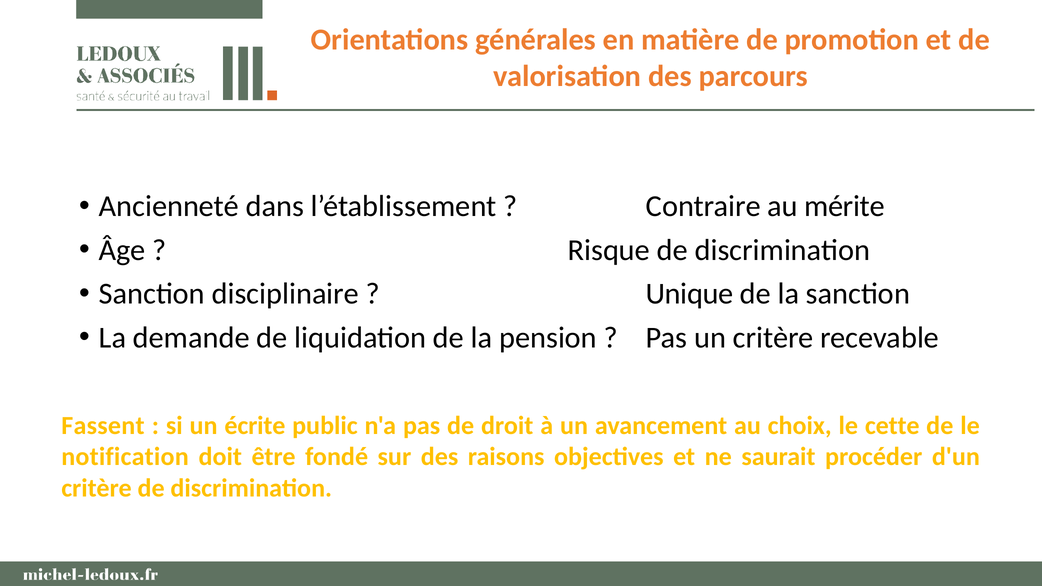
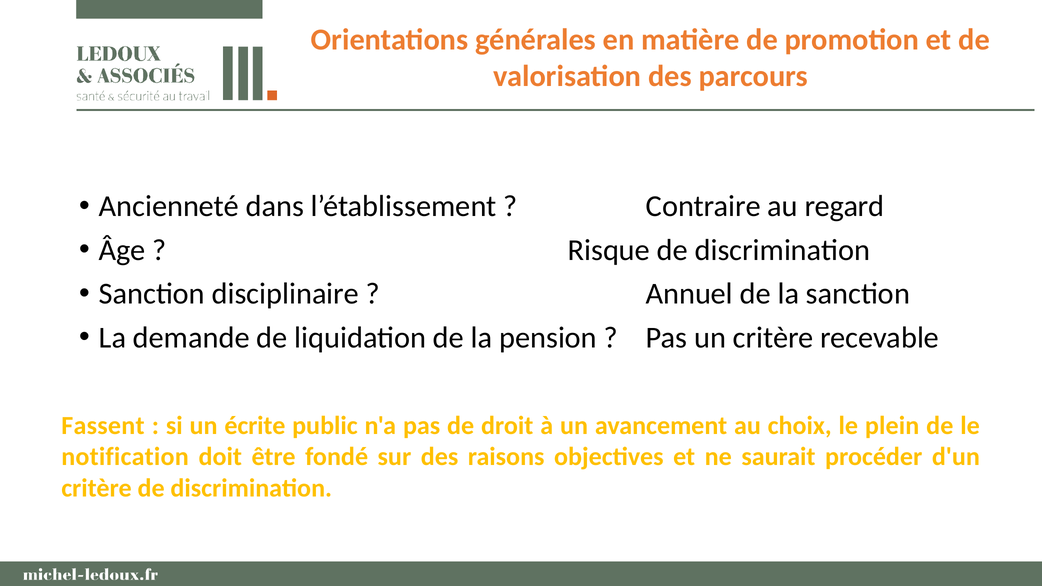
mérite: mérite -> regard
Unique: Unique -> Annuel
cette: cette -> plein
